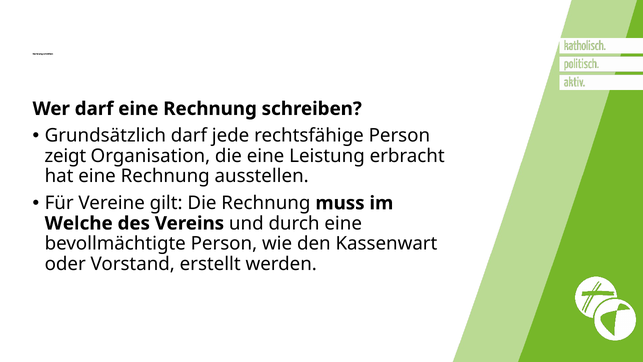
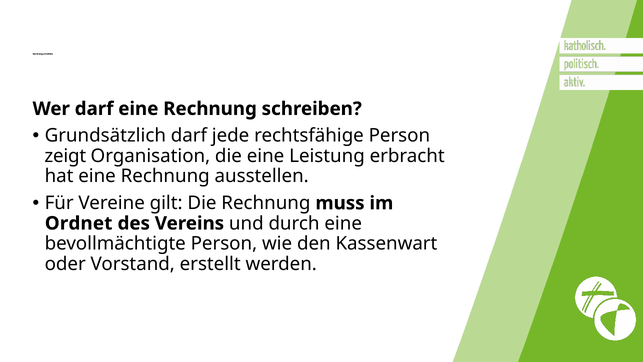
Welche: Welche -> Ordnet
